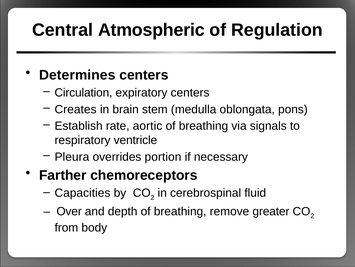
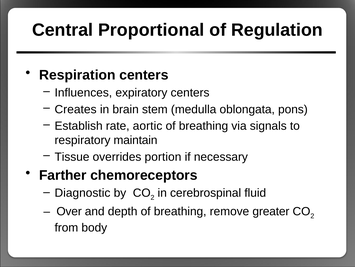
Atmospheric: Atmospheric -> Proportional
Determines: Determines -> Respiration
Circulation: Circulation -> Influences
ventricle: ventricle -> maintain
Pleura: Pleura -> Tissue
Capacities: Capacities -> Diagnostic
